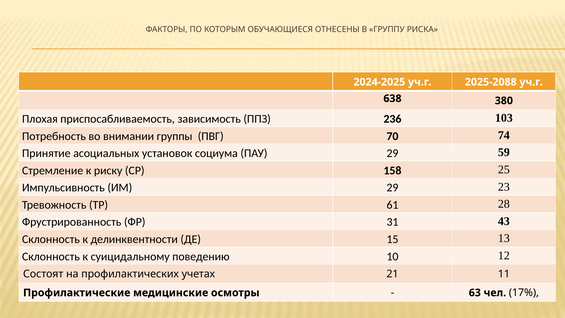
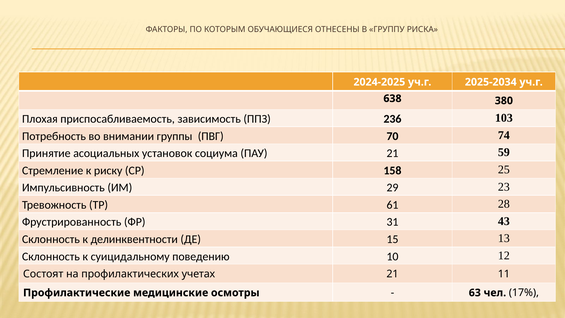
2025-2088: 2025-2088 -> 2025-2034
ПАУ 29: 29 -> 21
